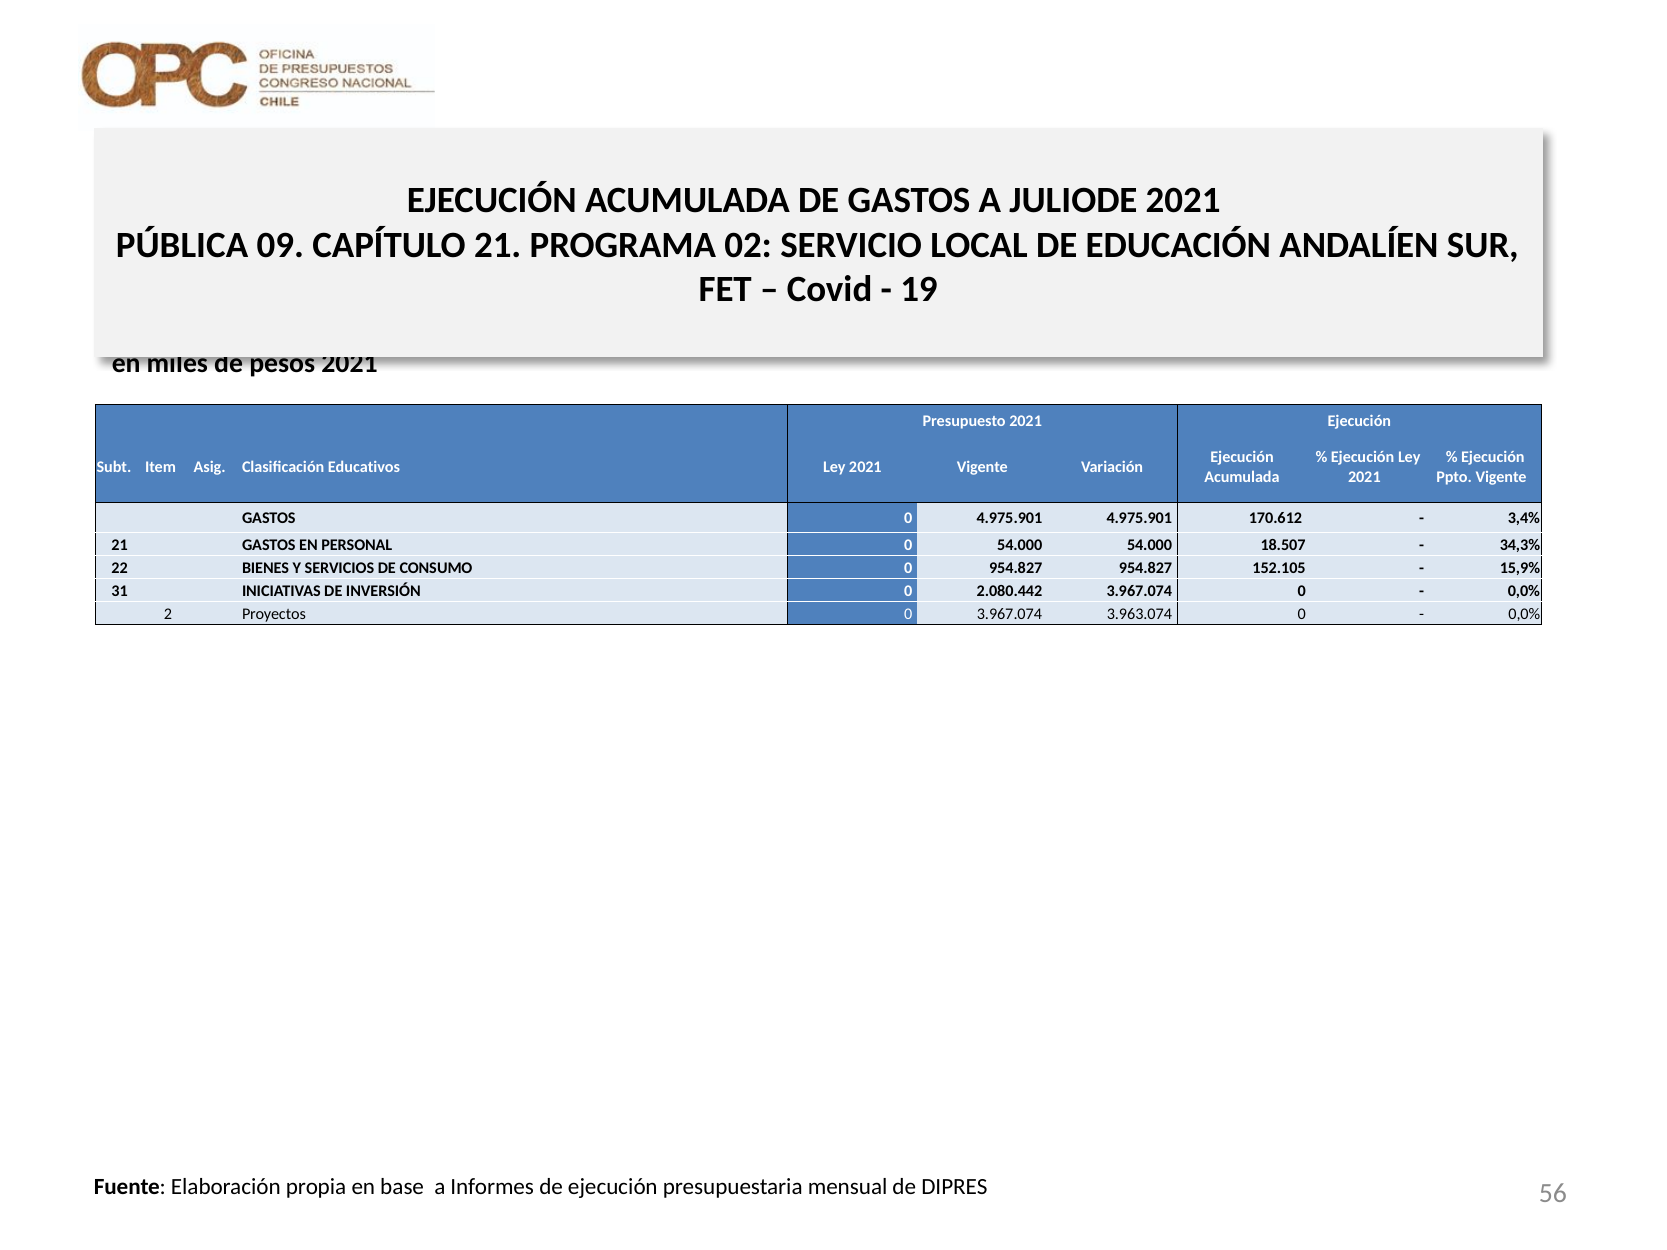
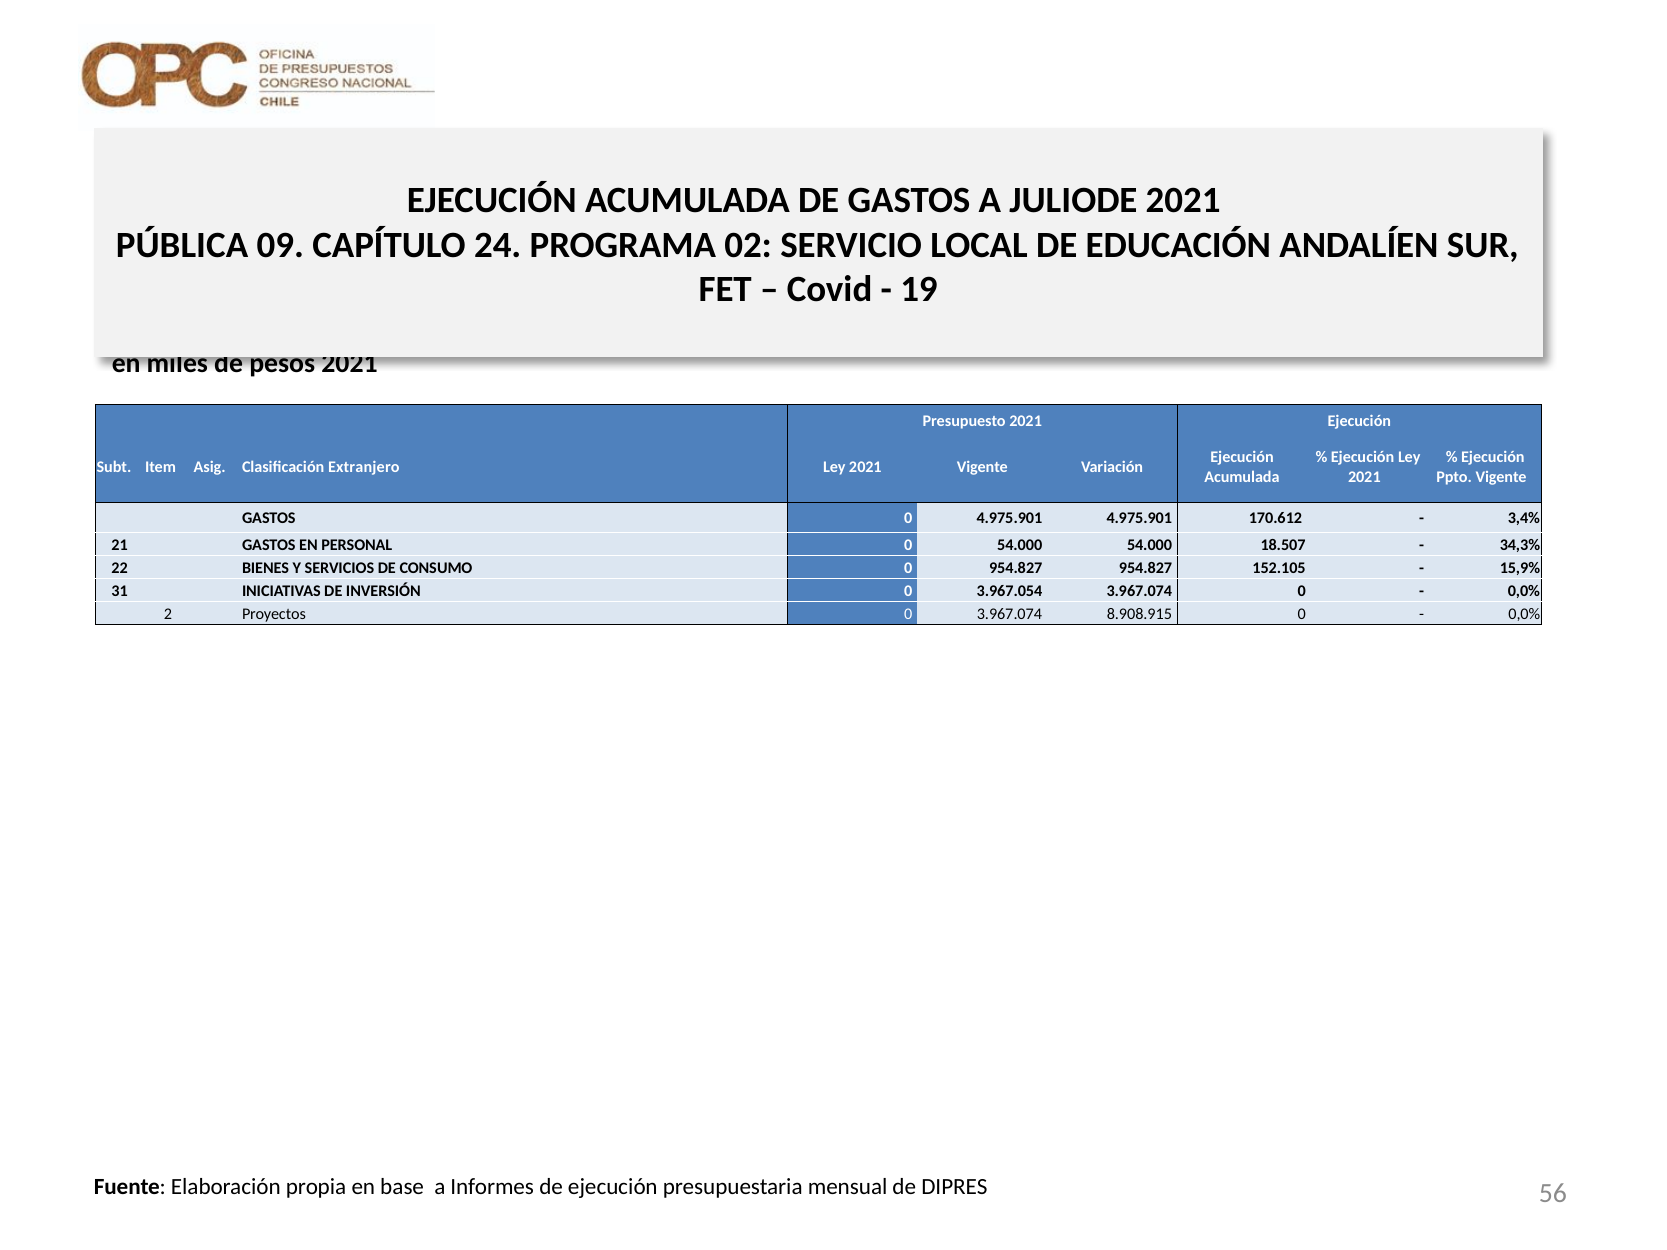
CAPÍTULO 21: 21 -> 24
Educativos: Educativos -> Extranjero
2.080.442: 2.080.442 -> 3.967.054
3.963.074: 3.963.074 -> 8.908.915
